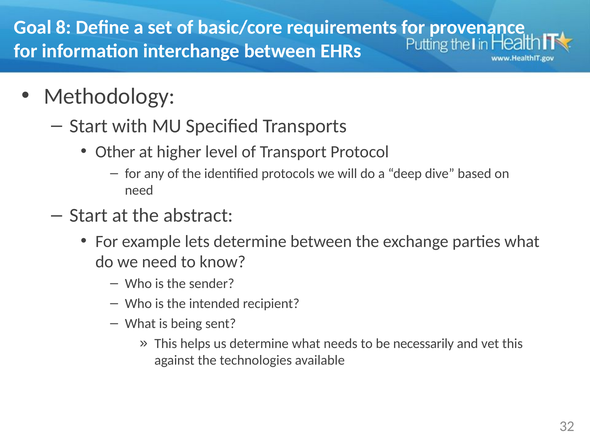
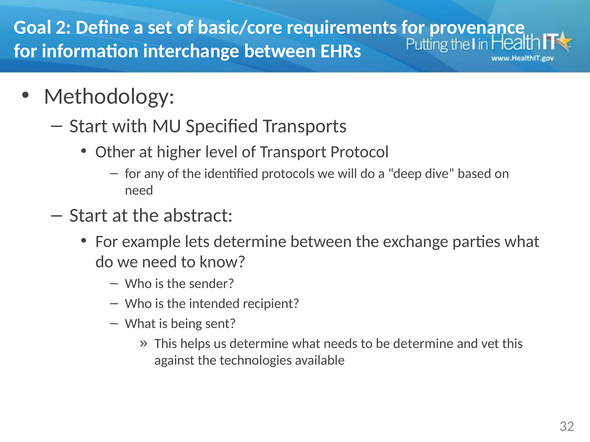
8: 8 -> 2
be necessarily: necessarily -> determine
